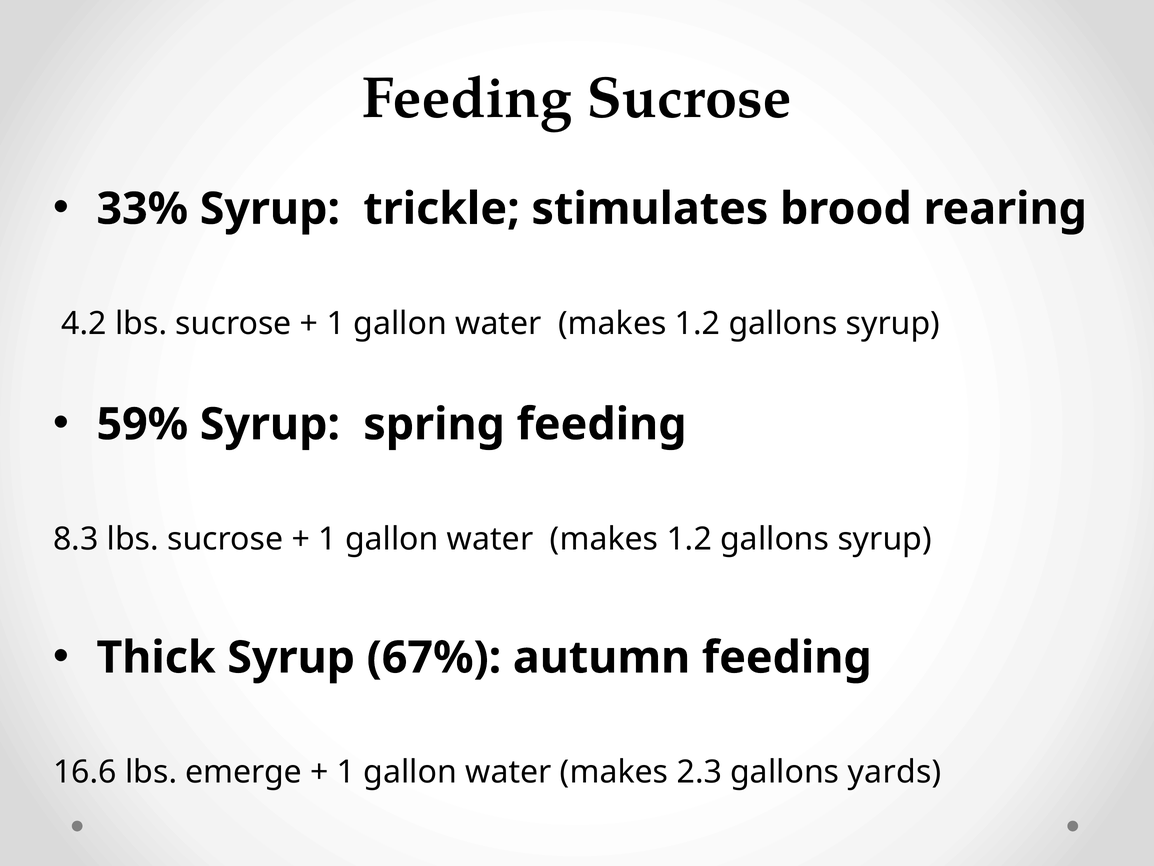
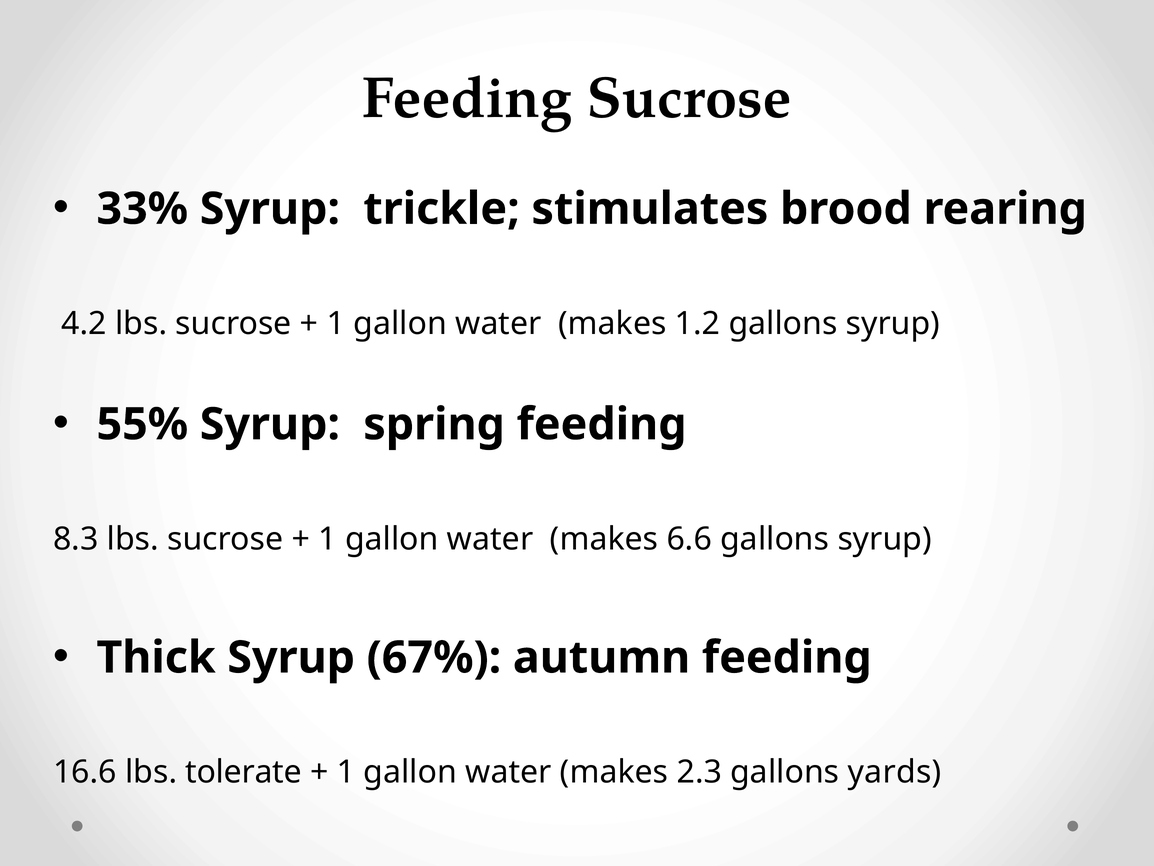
59%: 59% -> 55%
1.2 at (689, 539): 1.2 -> 6.6
emerge: emerge -> tolerate
